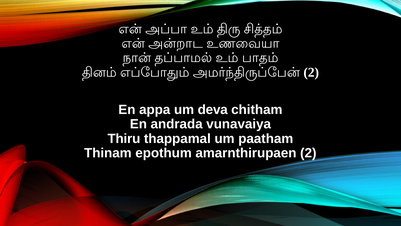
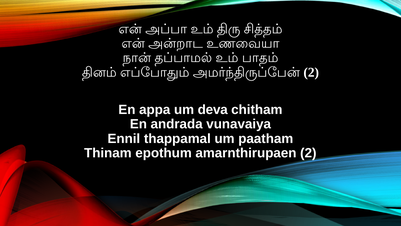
Thiru: Thiru -> Ennil
